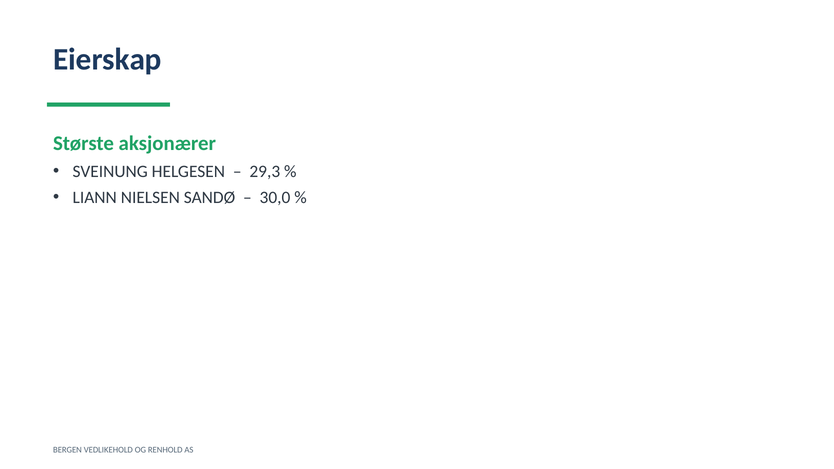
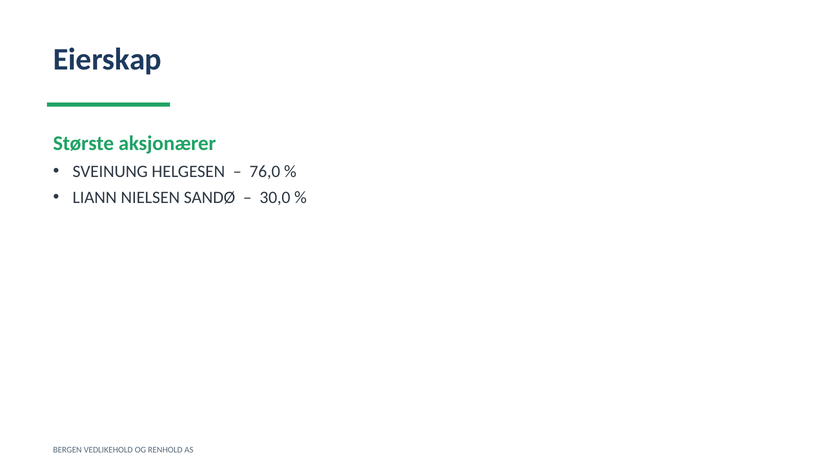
29,3: 29,3 -> 76,0
